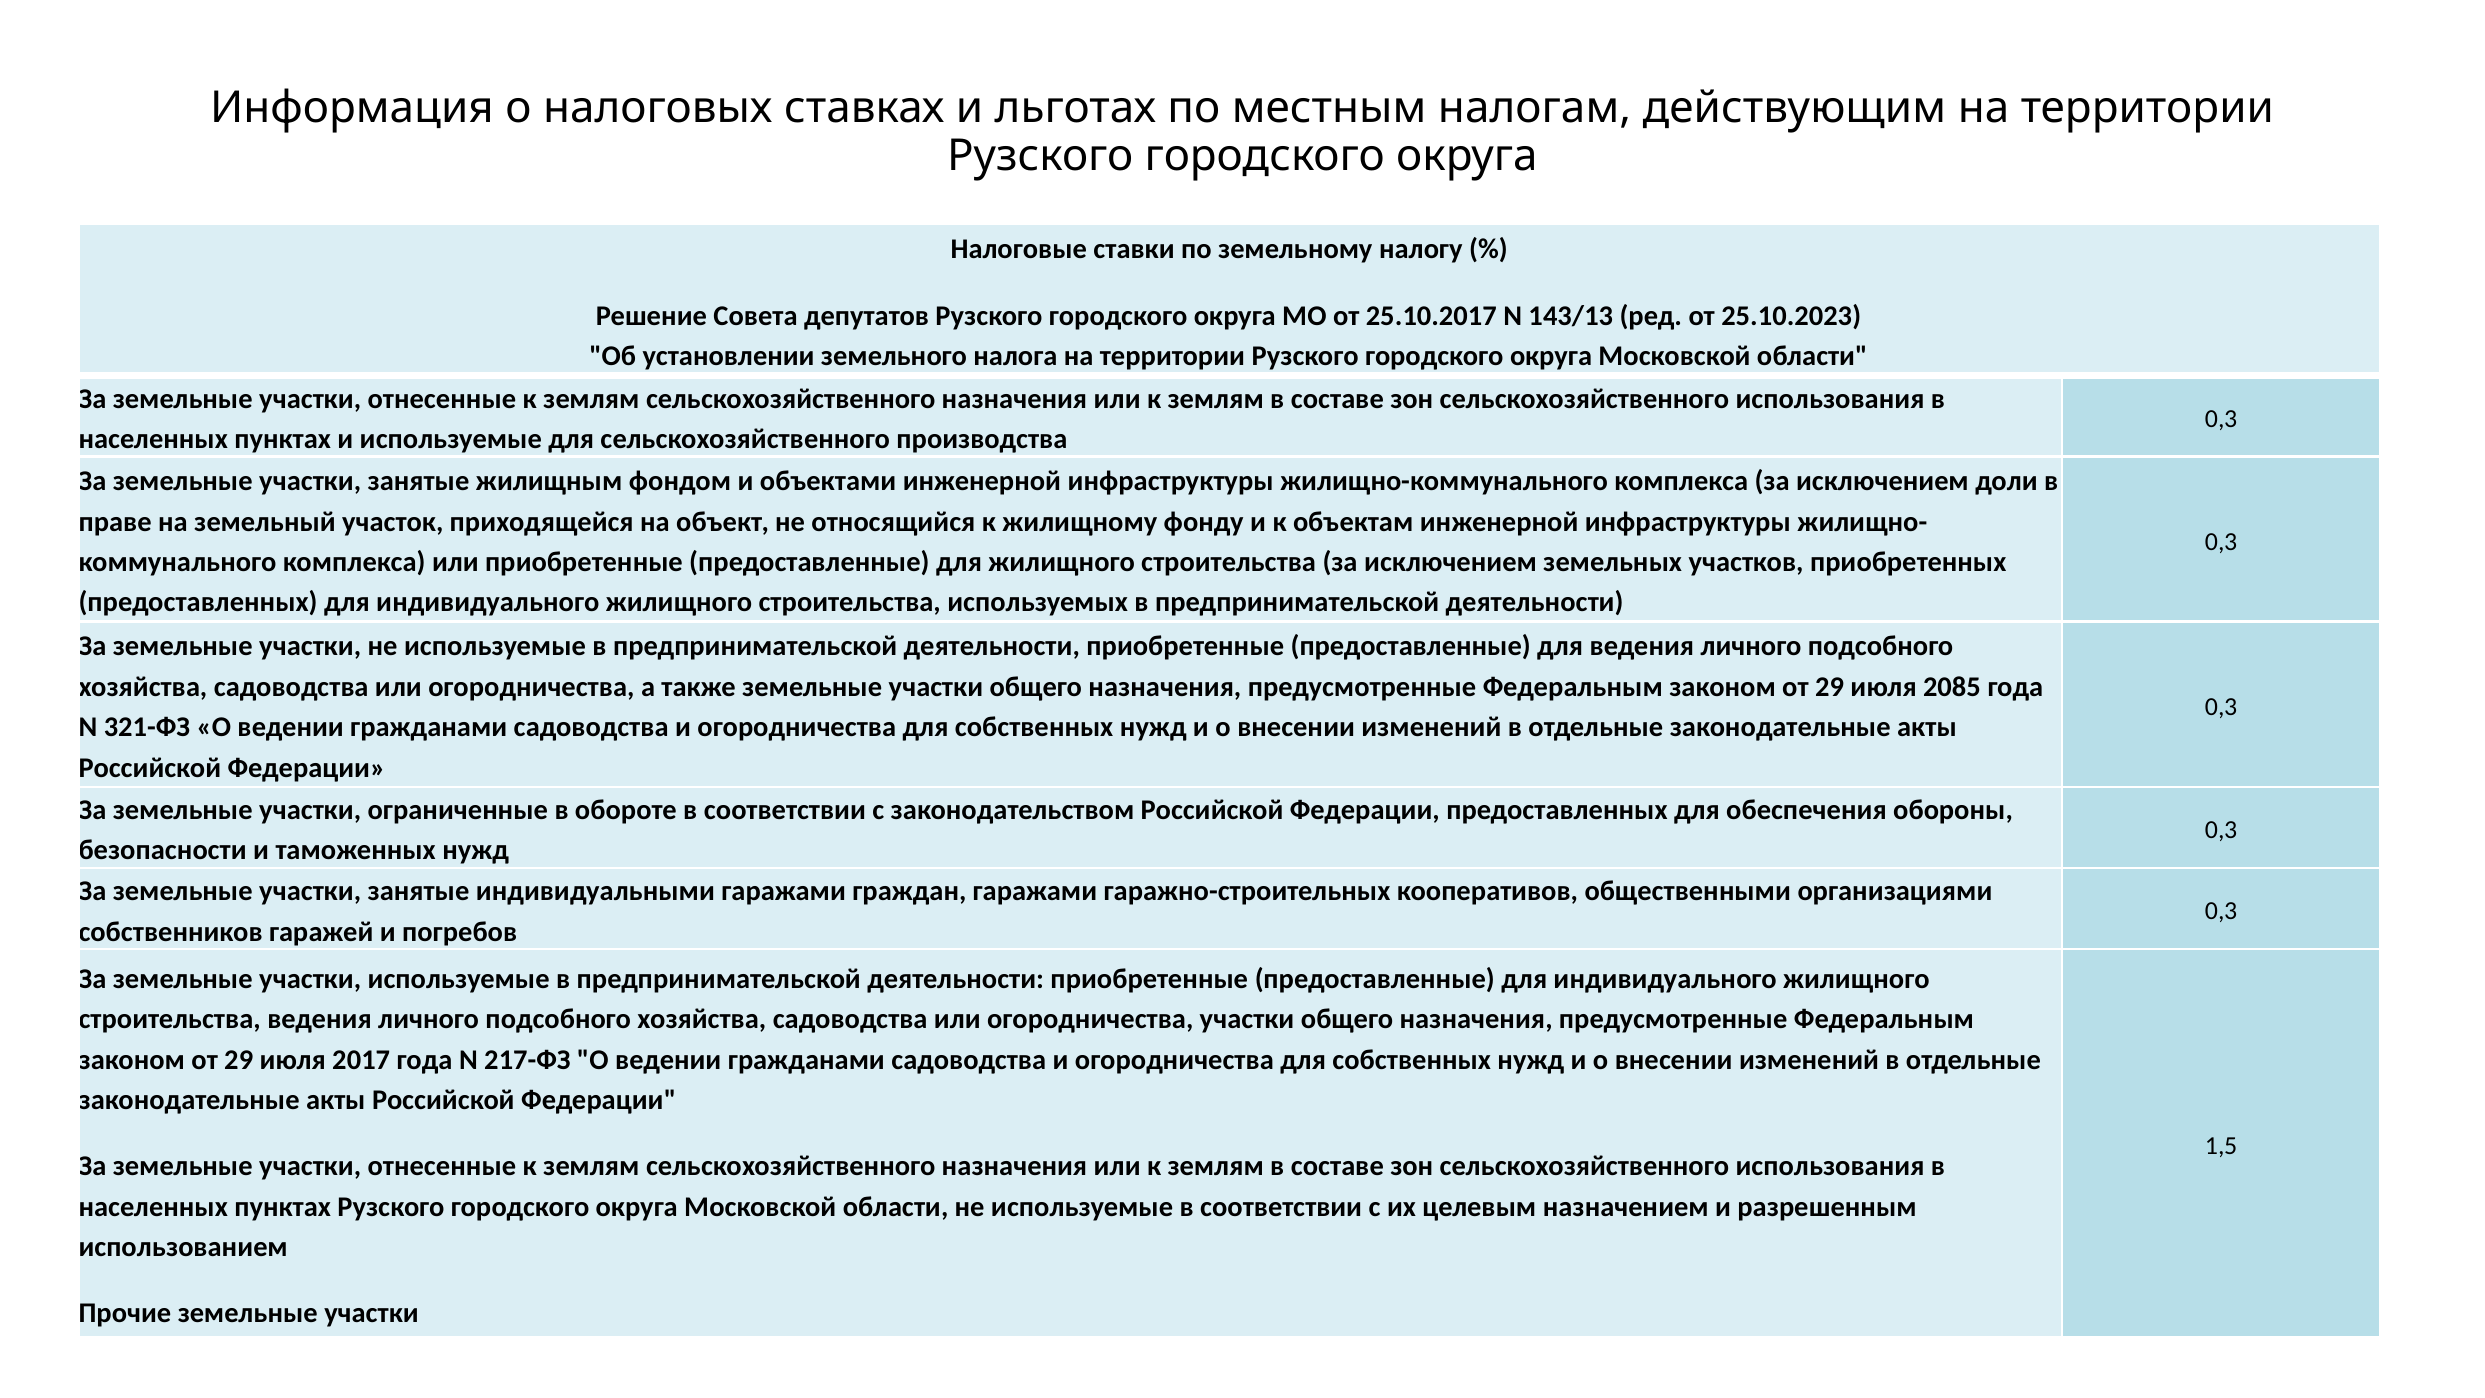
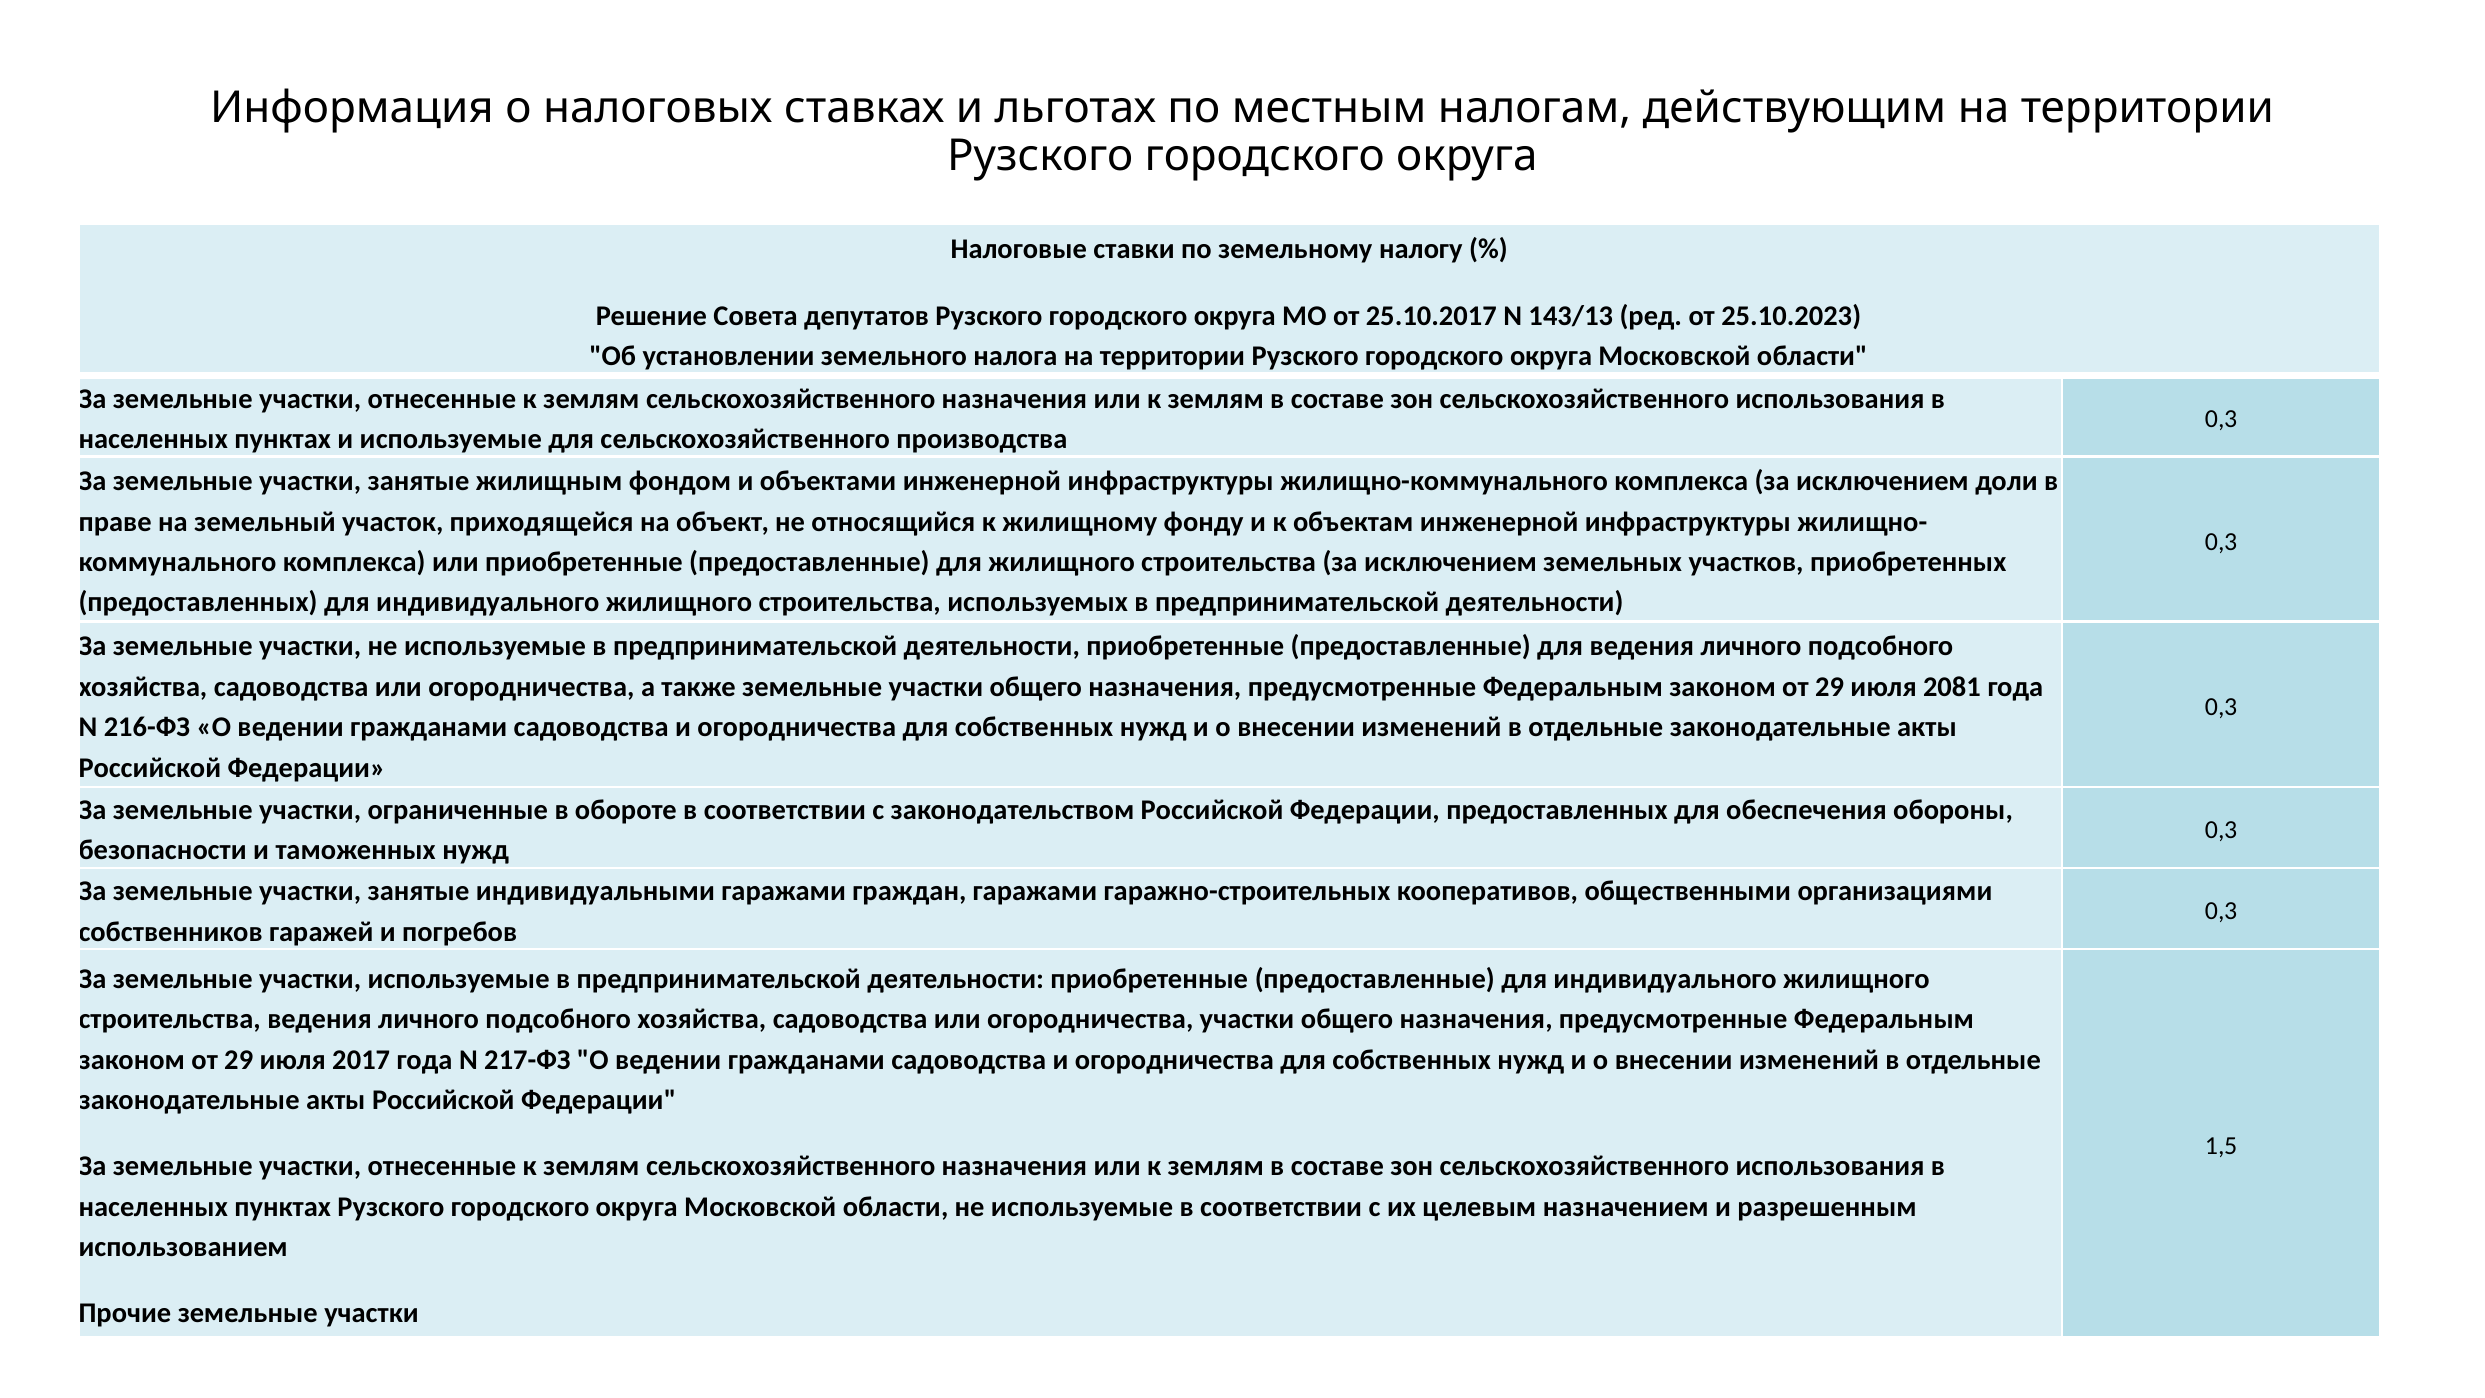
2085: 2085 -> 2081
321-ФЗ: 321-ФЗ -> 216-ФЗ
